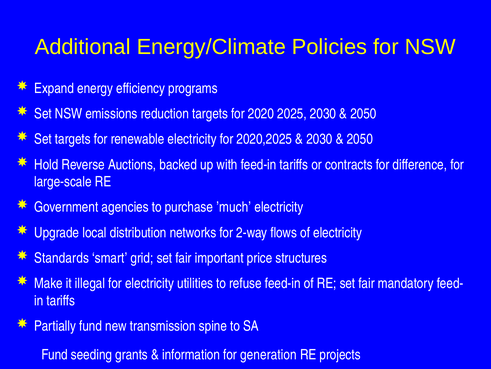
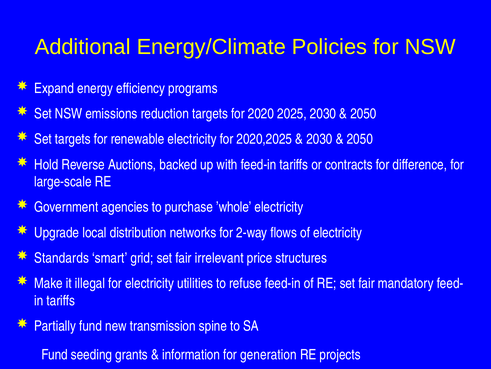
’much: ’much -> ’whole
important: important -> irrelevant
